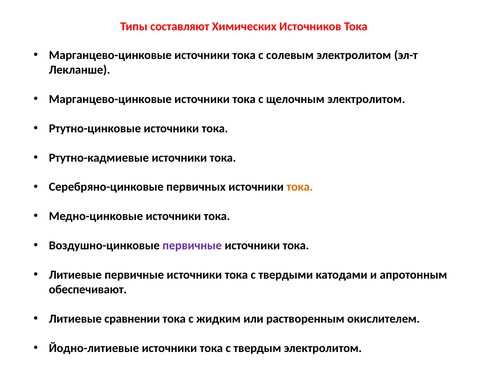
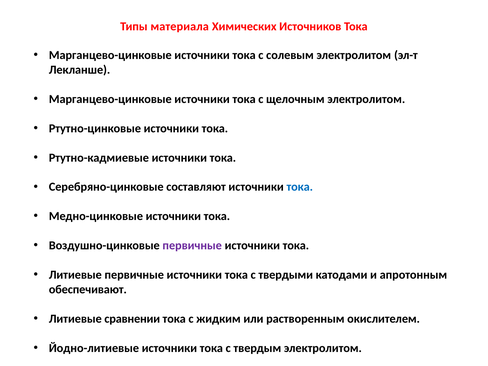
составляют: составляют -> материала
первичных: первичных -> составляют
тока at (300, 187) colour: orange -> blue
